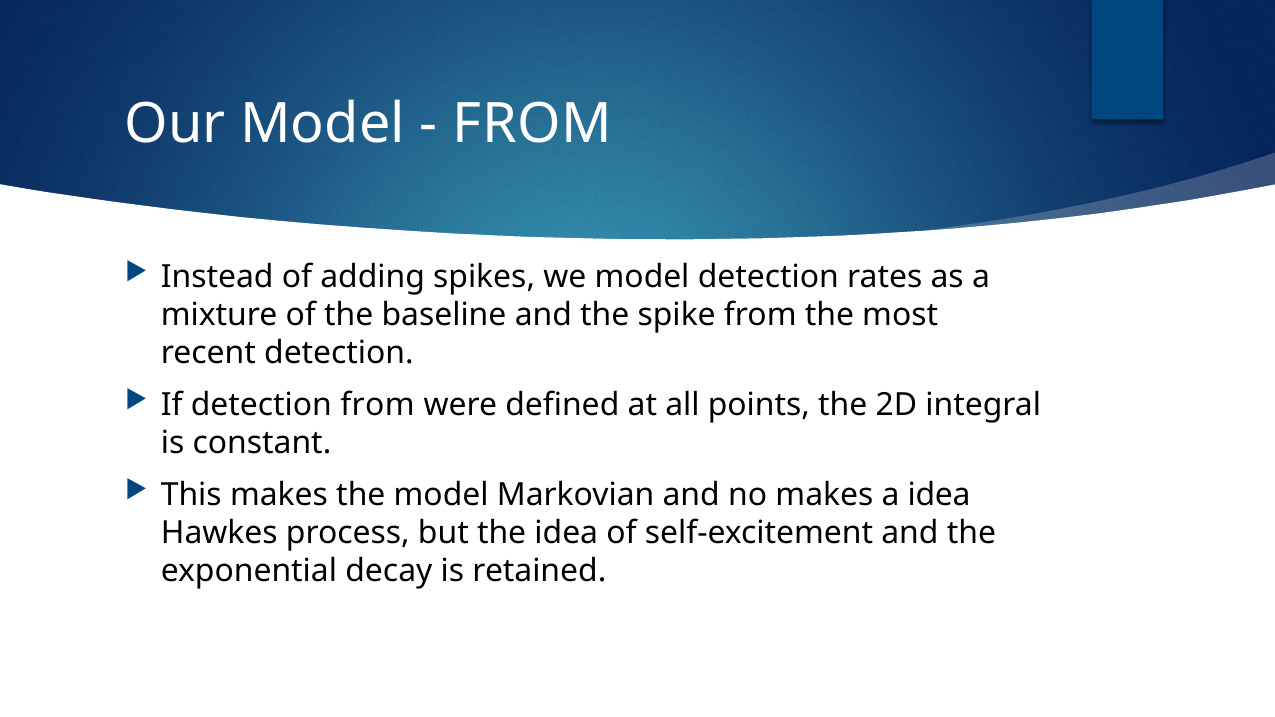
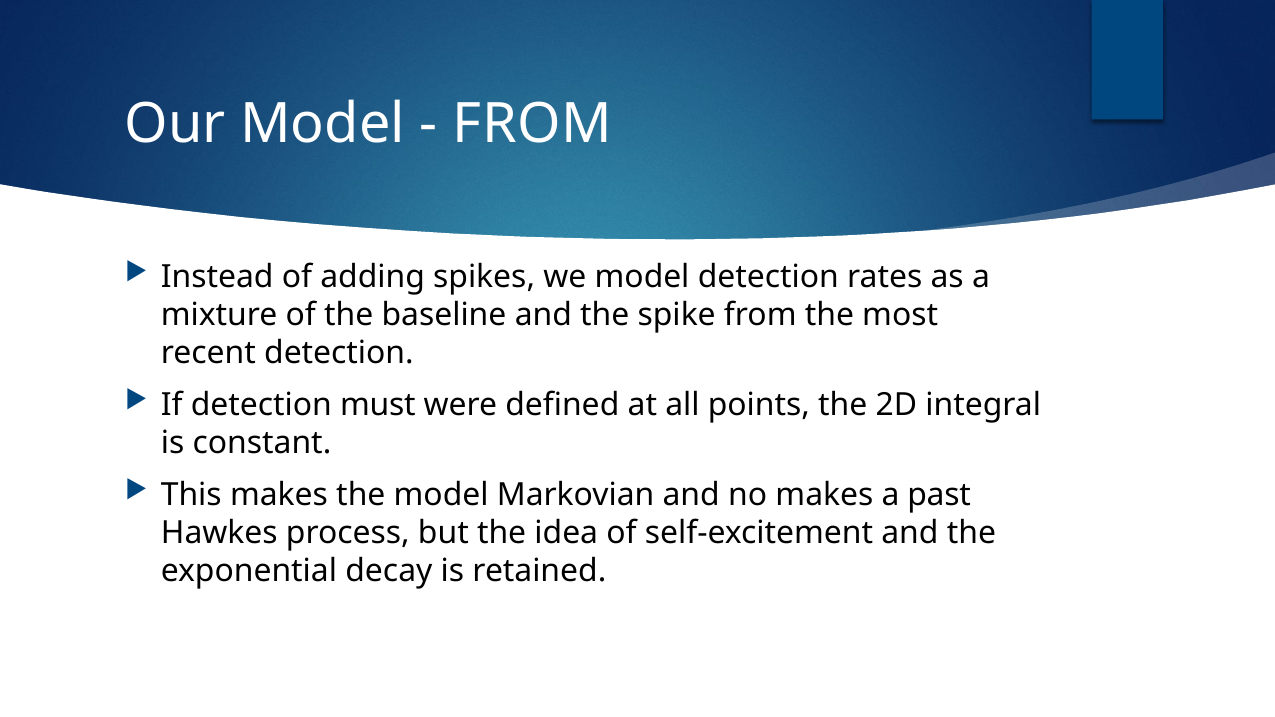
detection from: from -> must
a idea: idea -> past
